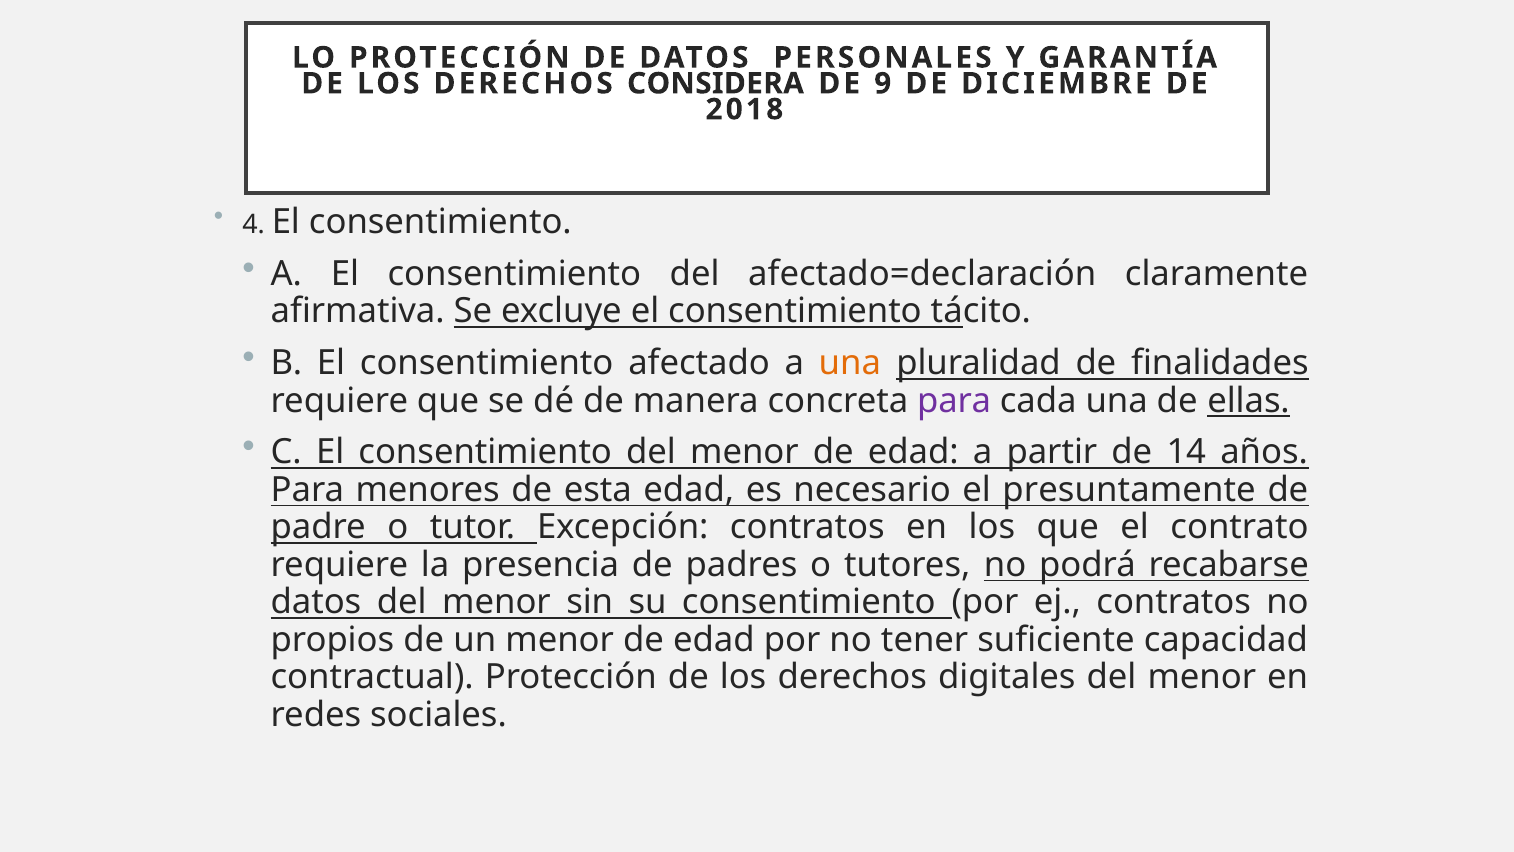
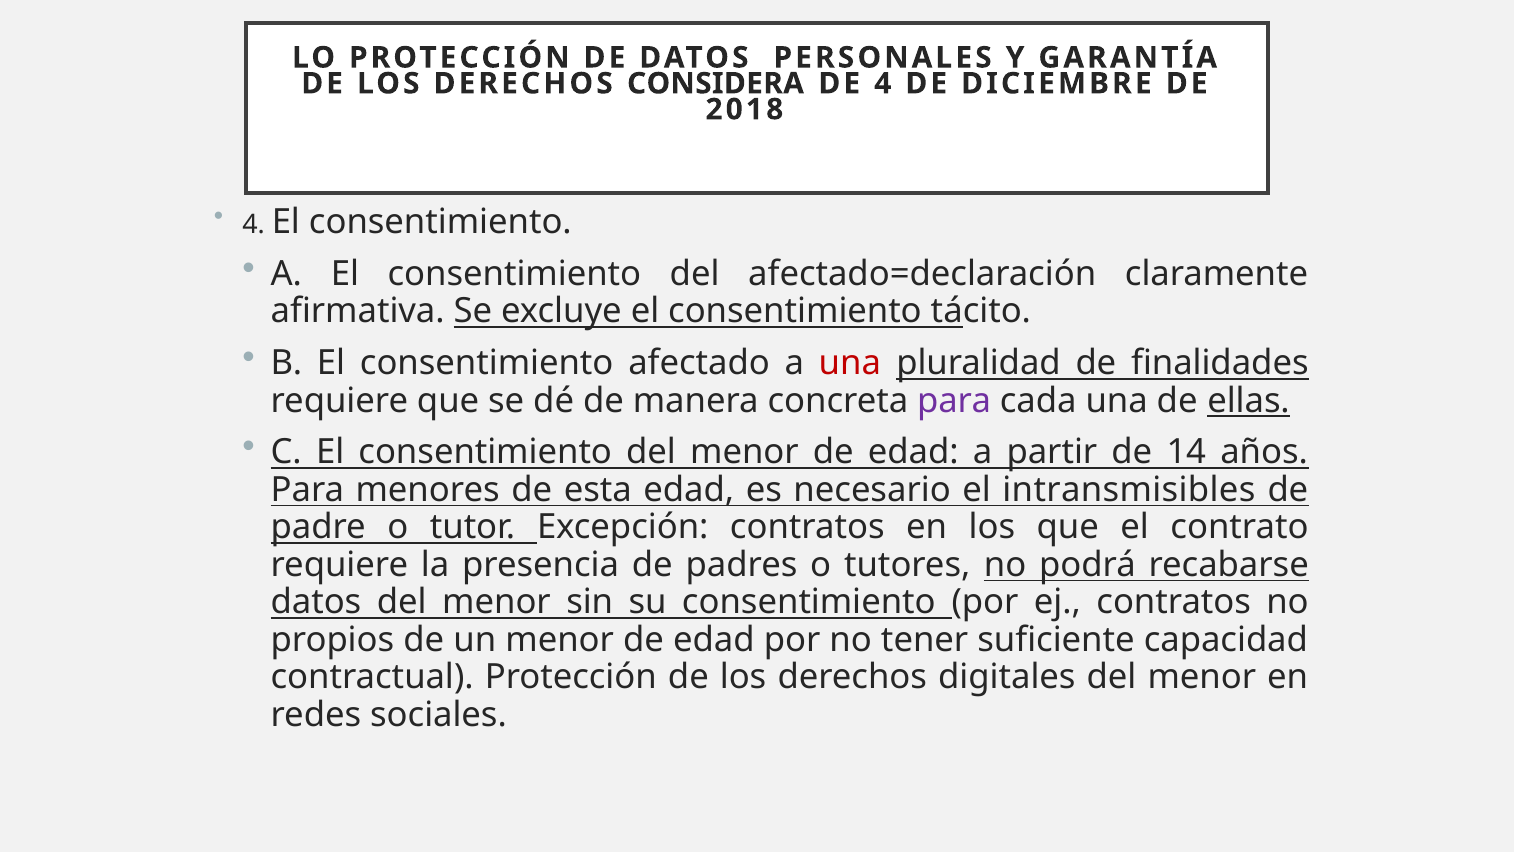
DE 9: 9 -> 4
una at (850, 363) colour: orange -> red
presuntamente: presuntamente -> intransmisibles
